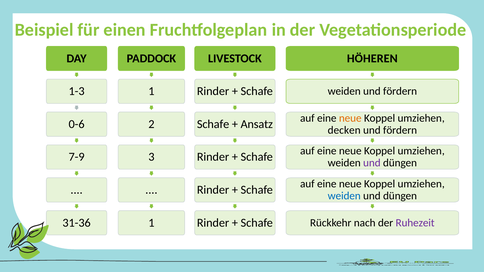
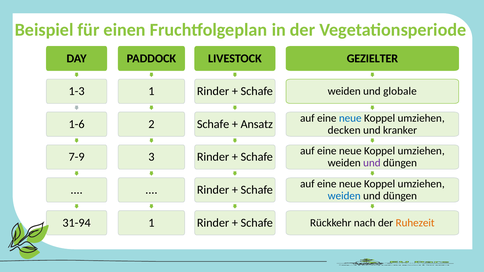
HÖHEREN: HÖHEREN -> GEZIELTER
weiden und fördern: fördern -> globale
neue at (350, 118) colour: orange -> blue
0-6: 0-6 -> 1-6
fördern at (400, 130): fördern -> kranker
31-36: 31-36 -> 31-94
Ruhezeit colour: purple -> orange
